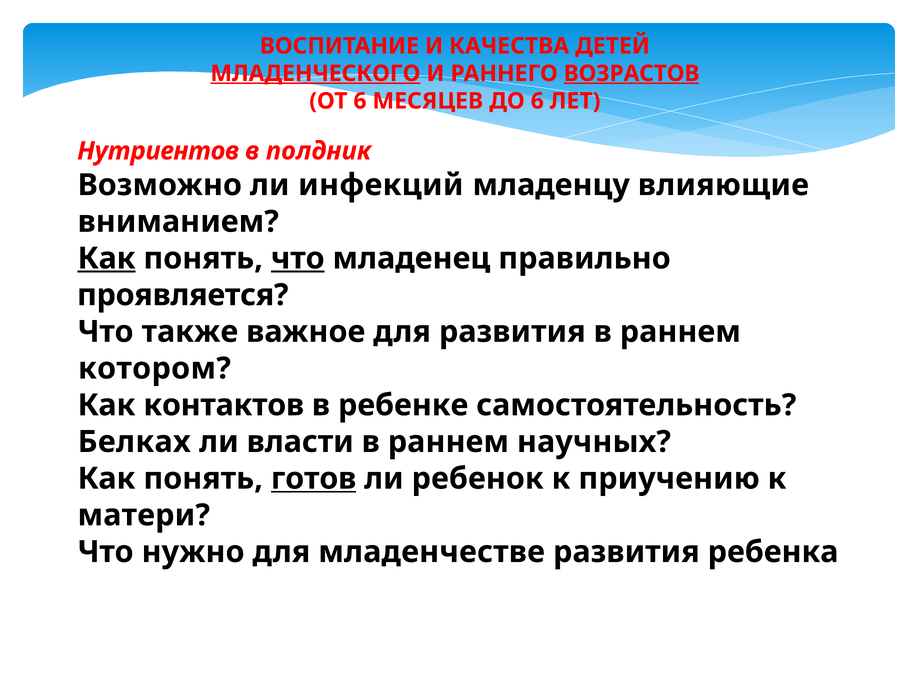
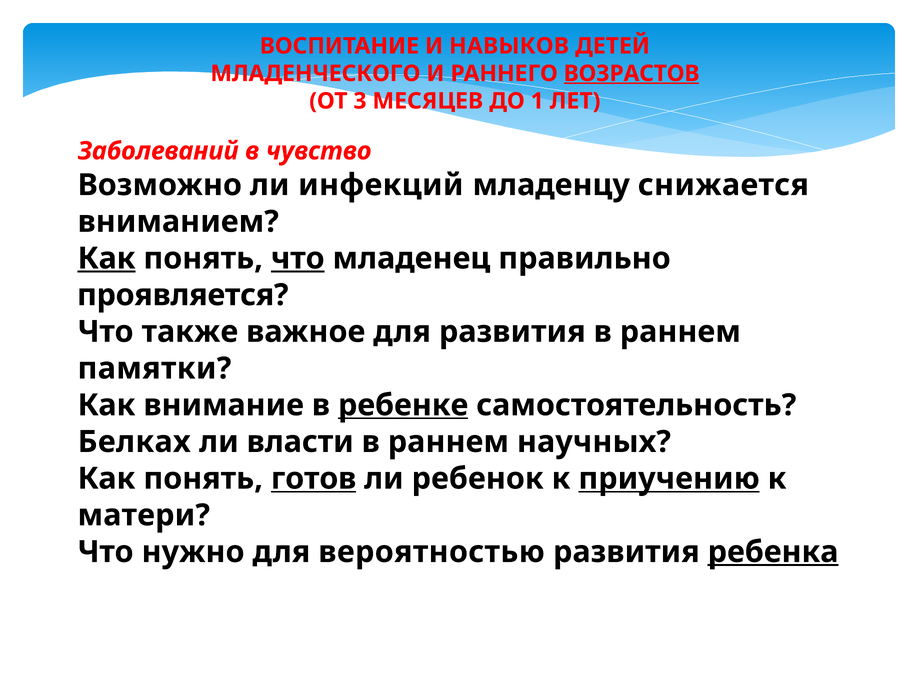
КАЧЕСТВА: КАЧЕСТВА -> НАВЫКОВ
МЛАДЕНЧЕСКОГО underline: present -> none
ОТ 6: 6 -> 3
ДО 6: 6 -> 1
Нутриентов: Нутриентов -> Заболеваний
полдник: полдник -> чувство
влияющие: влияющие -> снижается
котором: котором -> памятки
контактов: контактов -> внимание
ребенке underline: none -> present
приучению underline: none -> present
младенчестве: младенчестве -> вероятностью
ребенка underline: none -> present
